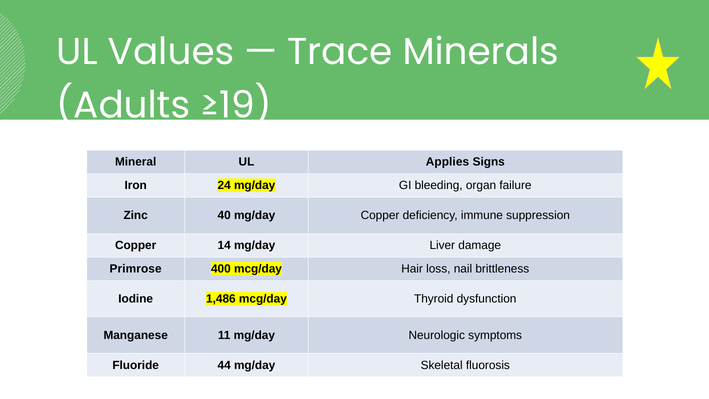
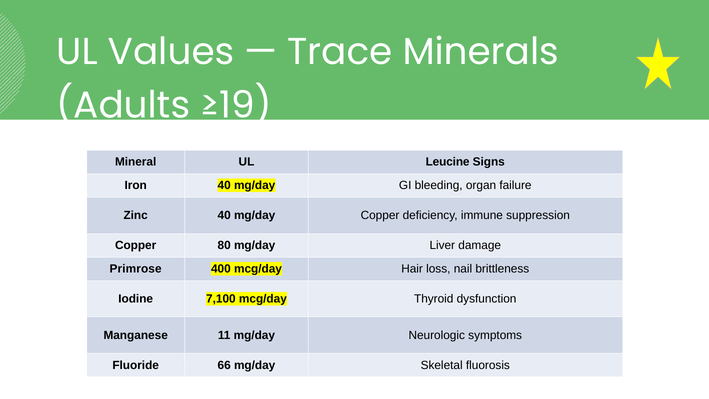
Applies: Applies -> Leucine
Iron 24: 24 -> 40
14: 14 -> 80
1,486: 1,486 -> 7,100
44: 44 -> 66
